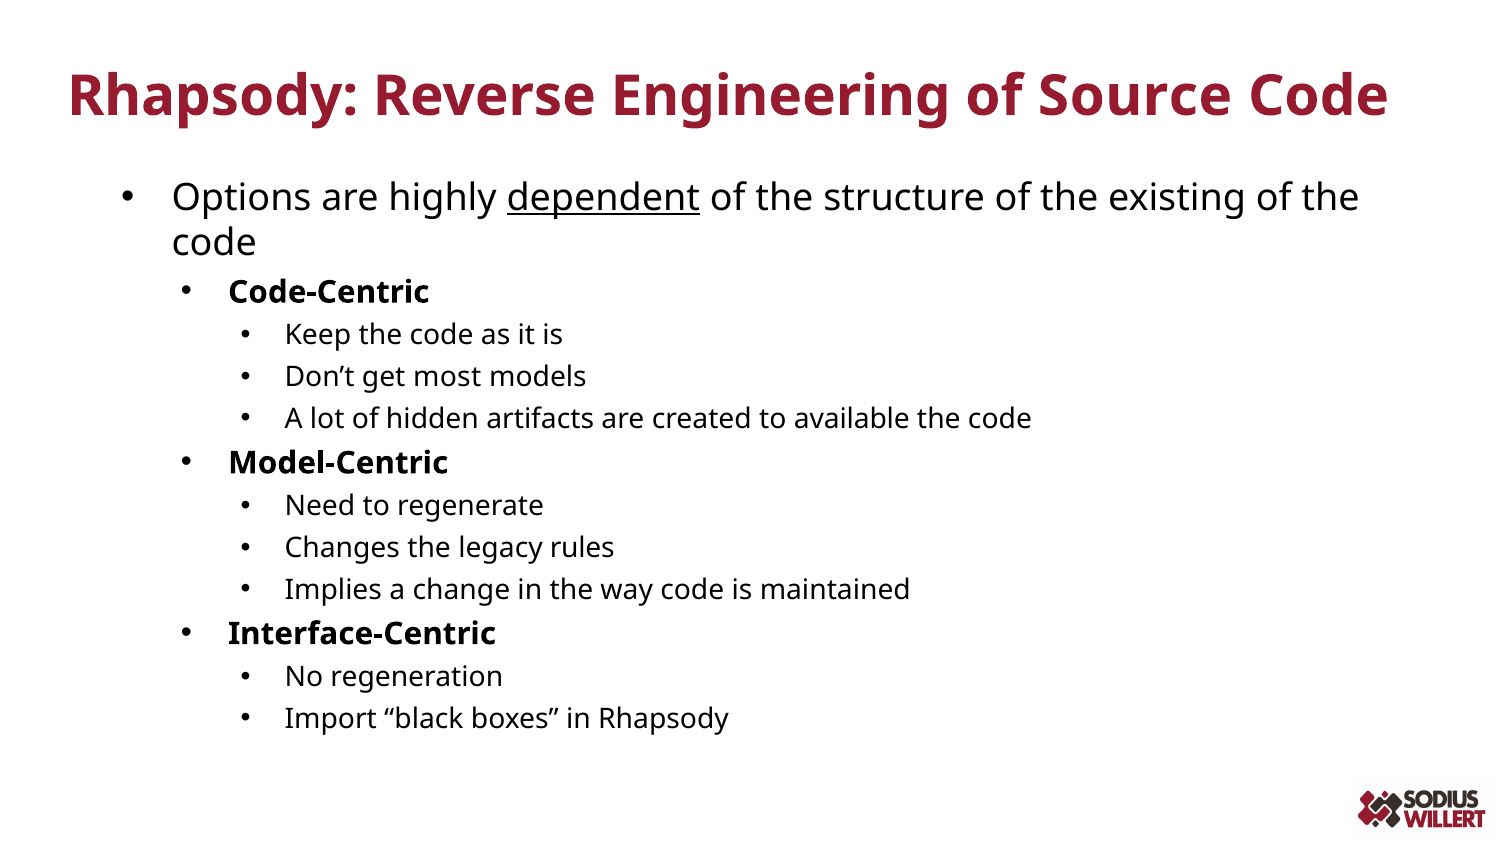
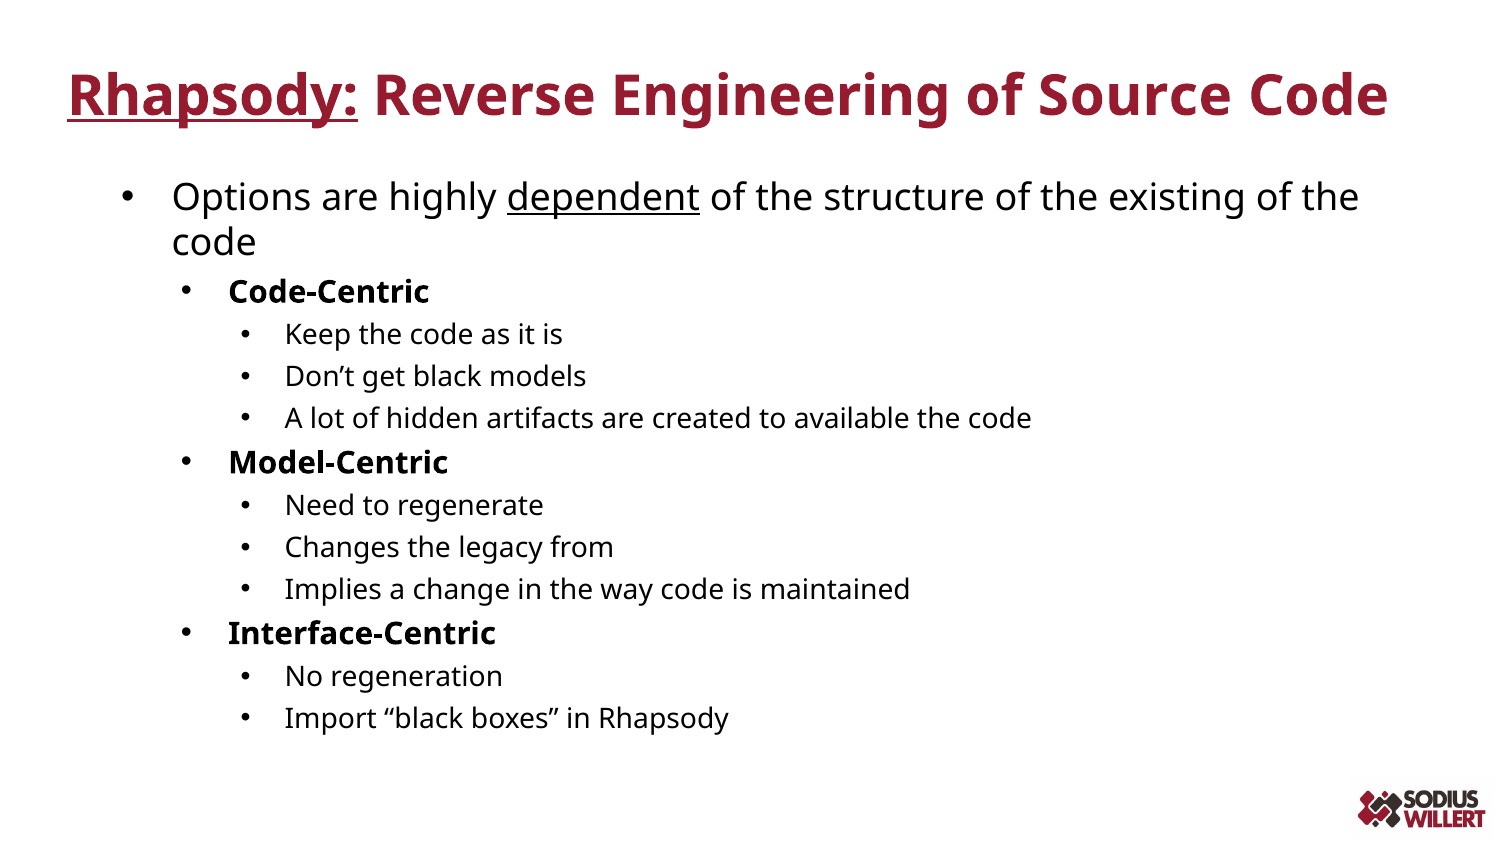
Rhapsody at (213, 96) underline: none -> present
get most: most -> black
rules: rules -> from
